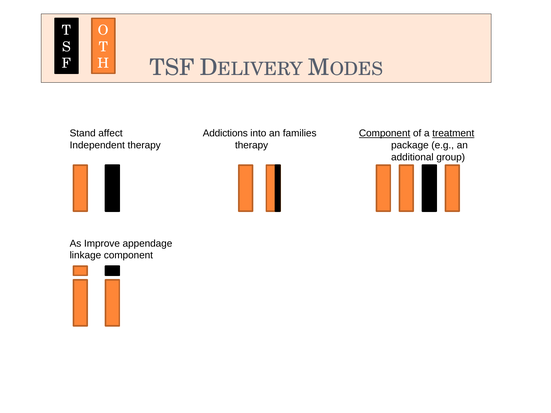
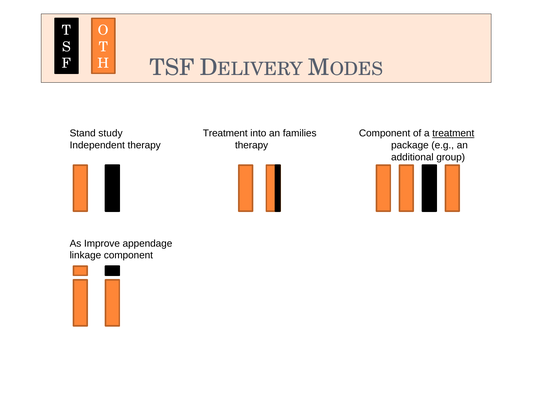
affect: affect -> study
Addictions at (225, 133): Addictions -> Treatment
Component at (385, 133) underline: present -> none
